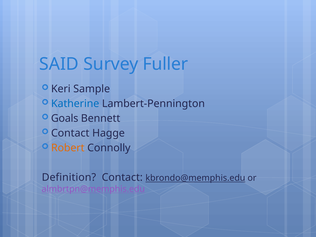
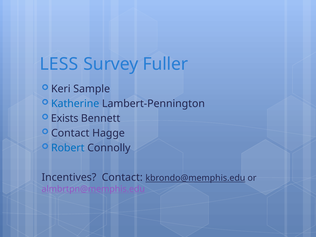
SAID: SAID -> LESS
Goals: Goals -> Exists
Robert colour: orange -> blue
Definition: Definition -> Incentives
